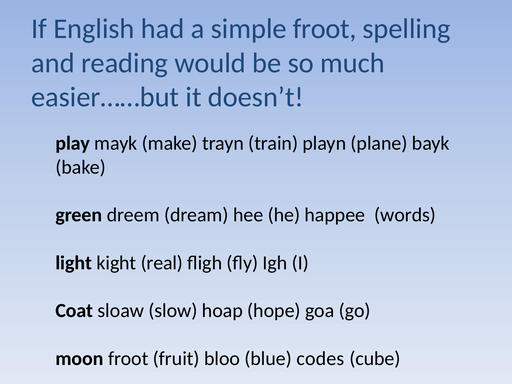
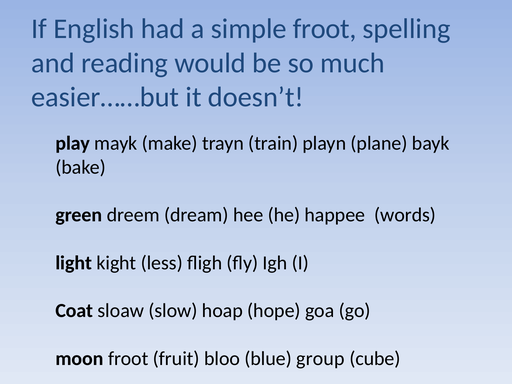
real: real -> less
codes: codes -> group
